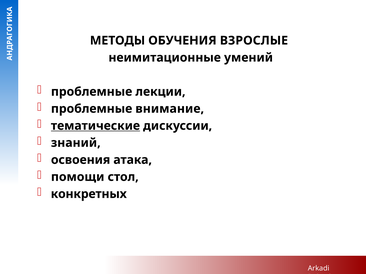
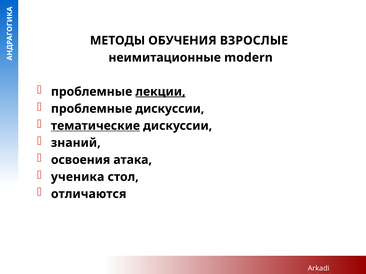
умений: умений -> modern
лекции underline: none -> present
проблемные внимание: внимание -> дискуссии
помощи: помощи -> ученика
конкретных: конкретных -> отличаются
